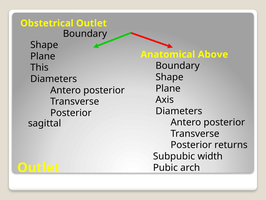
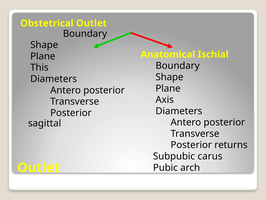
Above: Above -> Ischial
width: width -> carus
